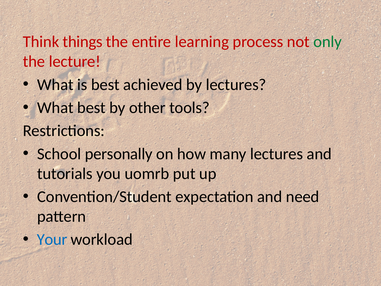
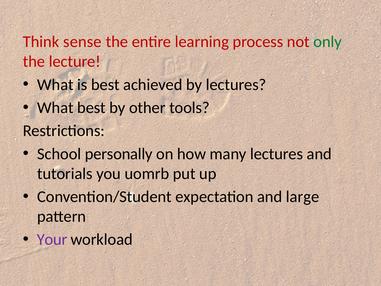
things: things -> sense
need: need -> large
Your colour: blue -> purple
